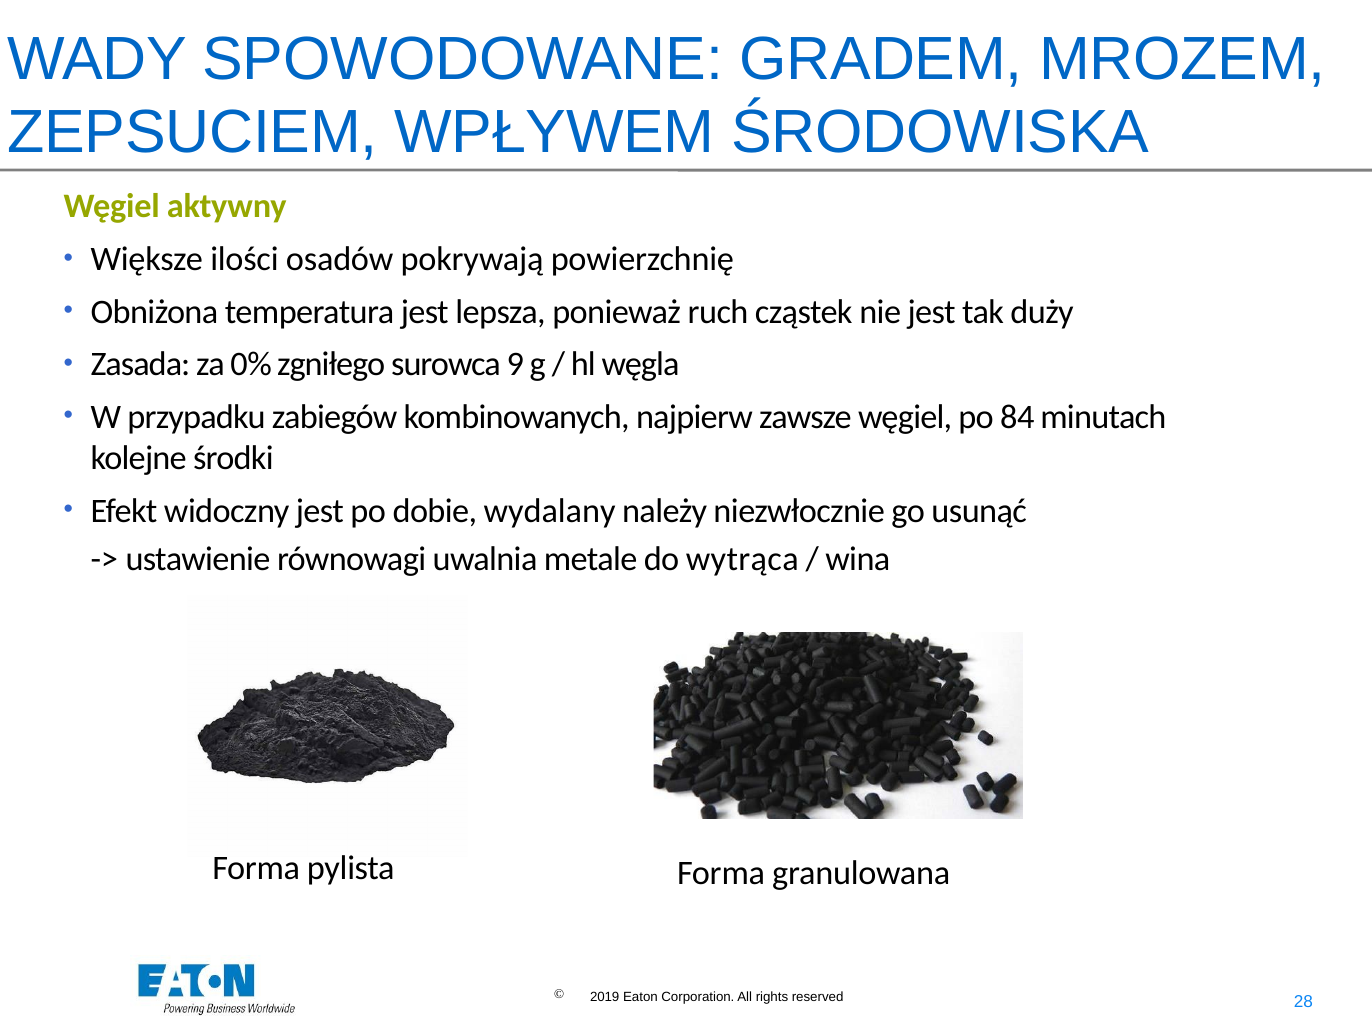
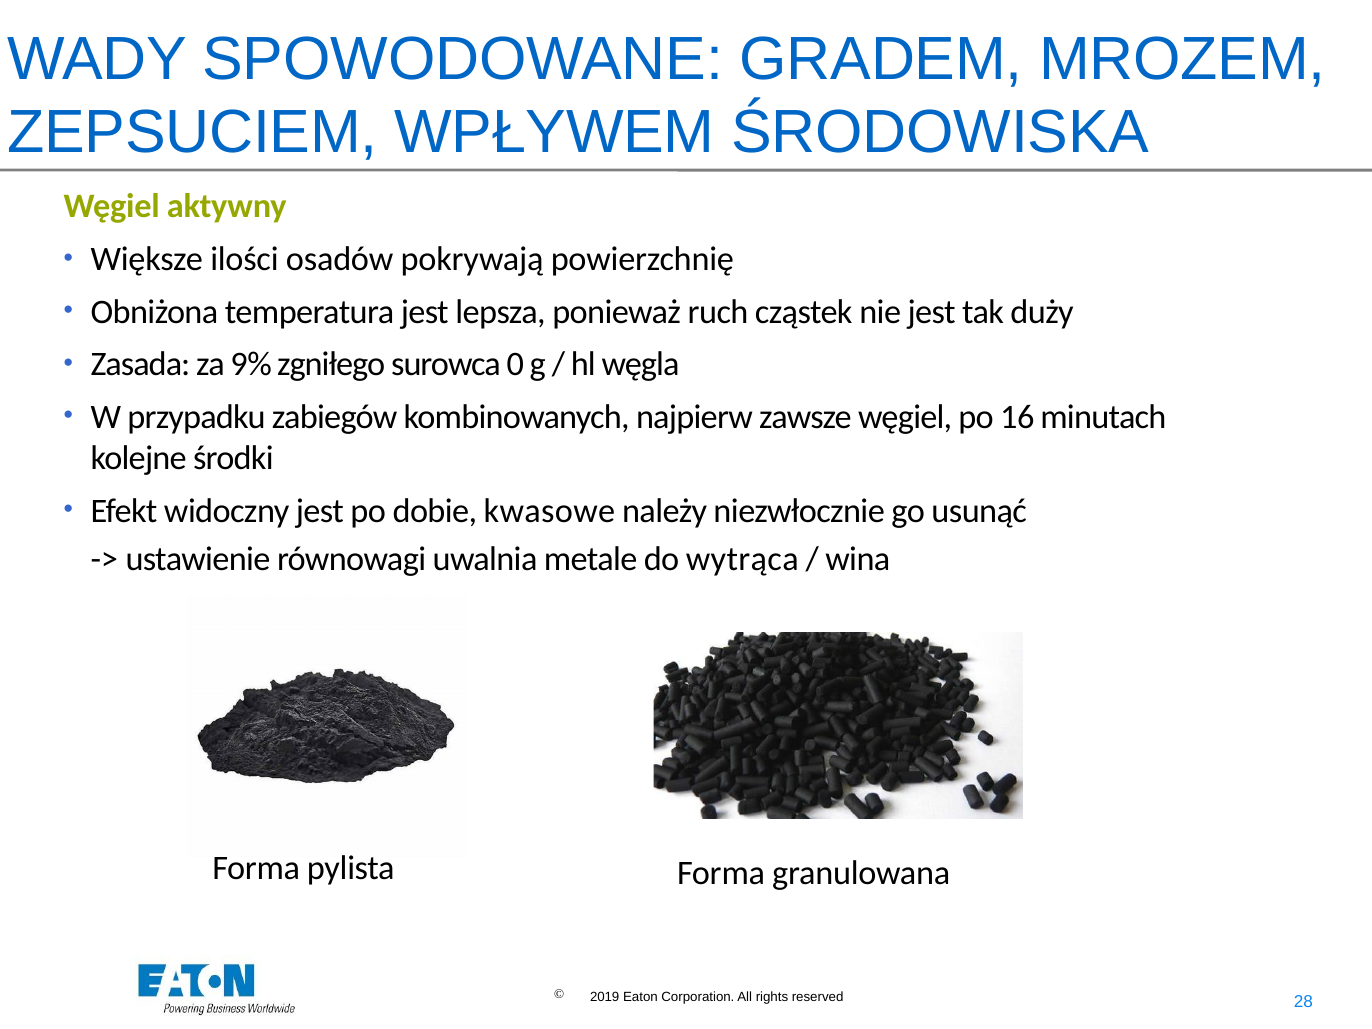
0%: 0% -> 9%
9: 9 -> 0
84: 84 -> 16
wydalany: wydalany -> kwasowe
